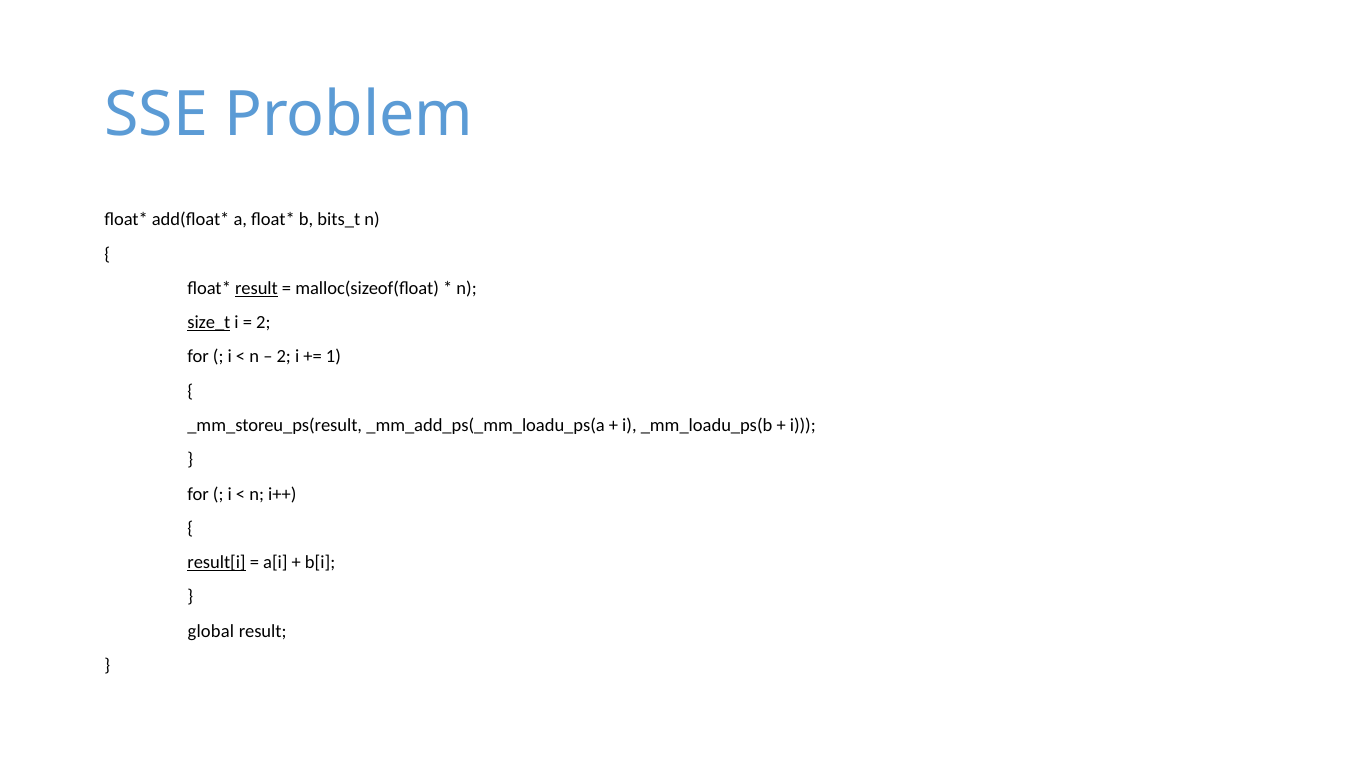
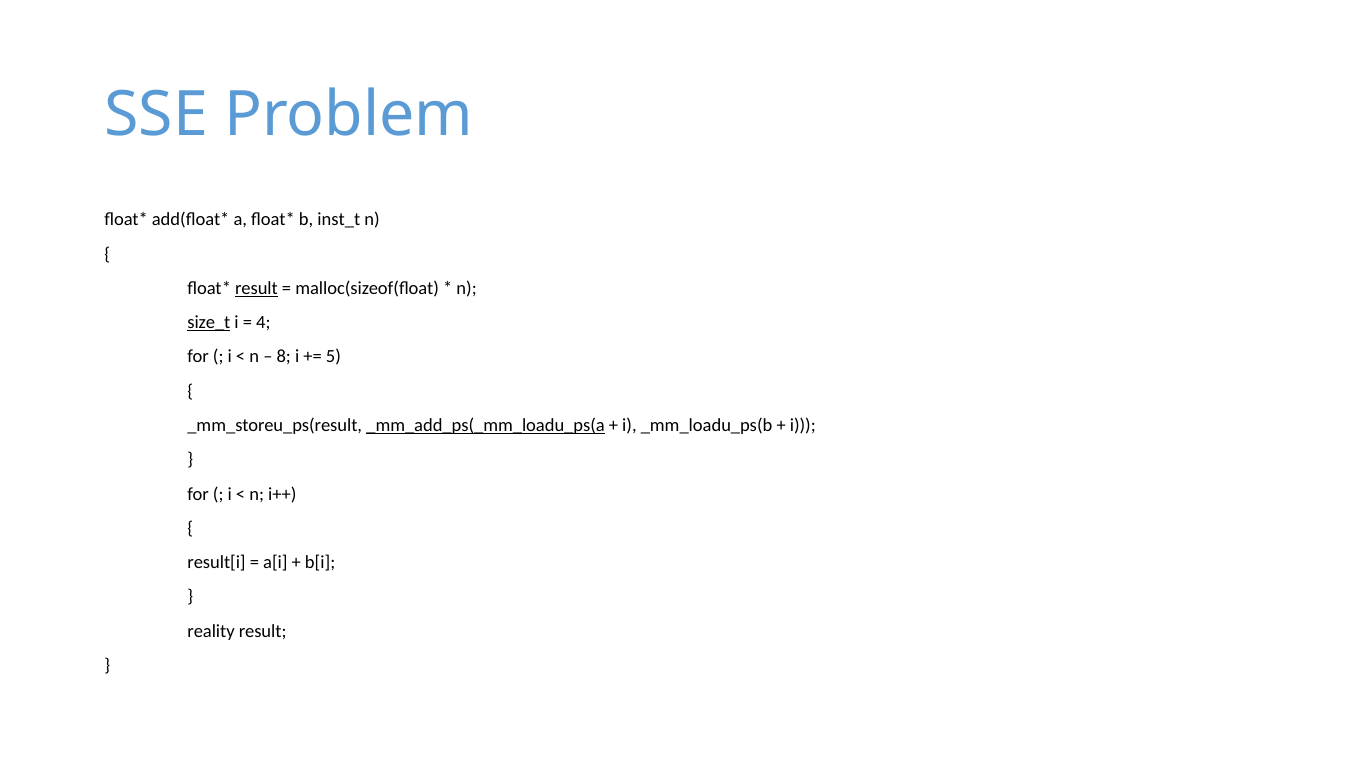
bits_t: bits_t -> inst_t
2 at (263, 323): 2 -> 4
2 at (284, 357): 2 -> 8
1: 1 -> 5
_mm_add_ps(_mm_loadu_ps(a underline: none -> present
result[i underline: present -> none
global: global -> reality
